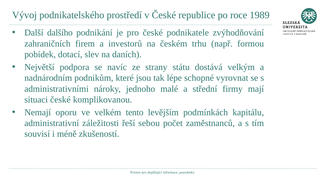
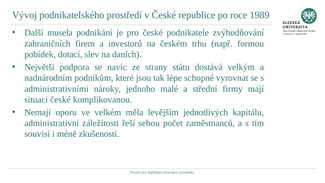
dalšího: dalšího -> musela
tento: tento -> měla
podmínkách: podmínkách -> jednotlivých
